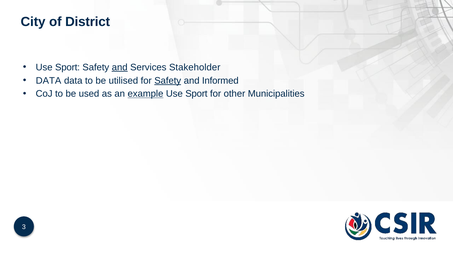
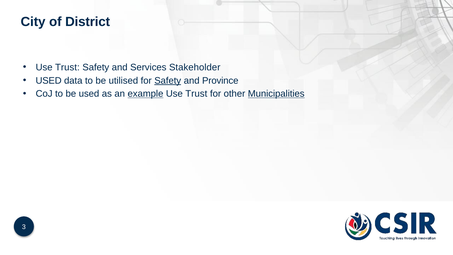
Sport at (68, 67): Sport -> Trust
and at (120, 67) underline: present -> none
DATA at (49, 81): DATA -> USED
Informed: Informed -> Province
Sport at (196, 94): Sport -> Trust
Municipalities underline: none -> present
